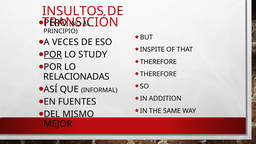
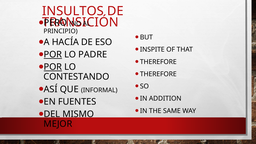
VECES: VECES -> HACÍA
STUDY: STUDY -> PADRE
POR at (53, 67) underline: none -> present
RELACIONADAS: RELACIONADAS -> CONTESTANDO
